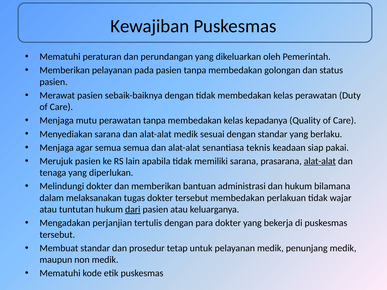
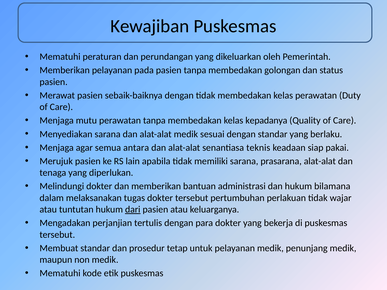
semua semua: semua -> antara
alat-alat at (320, 161) underline: present -> none
tersebut membedakan: membedakan -> pertumbuhan
